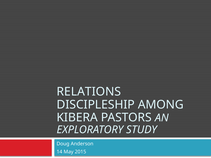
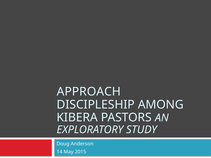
RELATIONS: RELATIONS -> APPROACH
